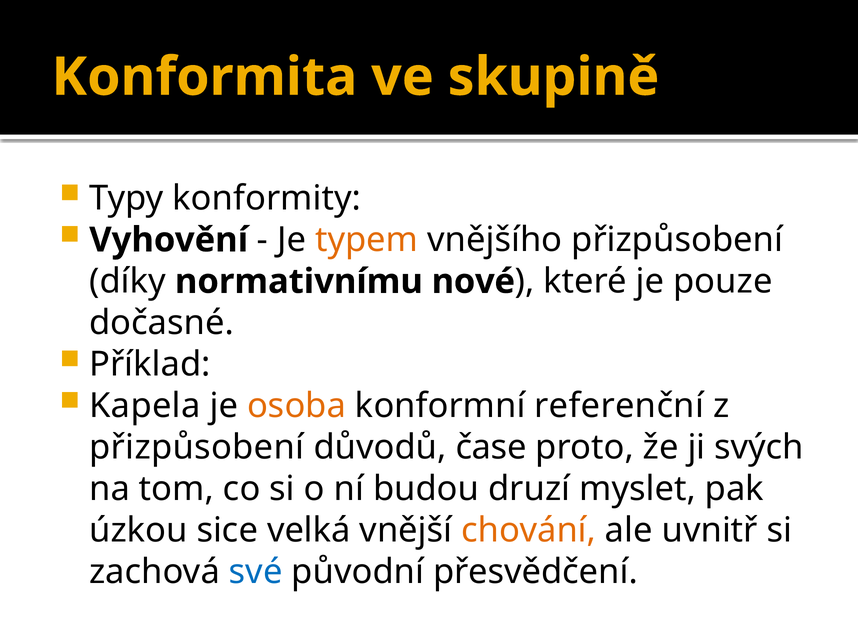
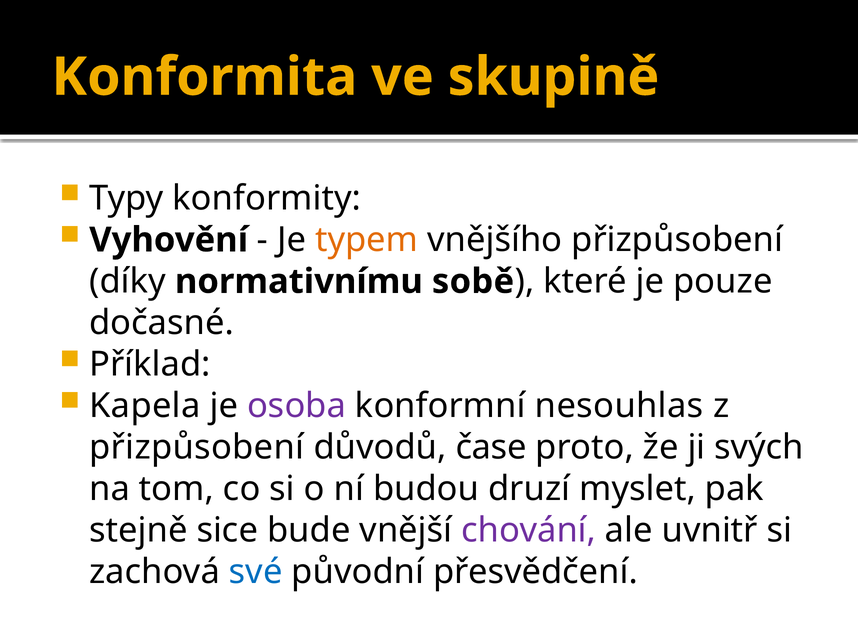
nové: nové -> sobě
osoba colour: orange -> purple
referenční: referenční -> nesouhlas
úzkou: úzkou -> stejně
velká: velká -> bude
chování colour: orange -> purple
